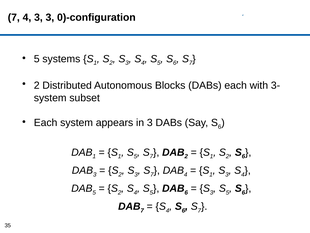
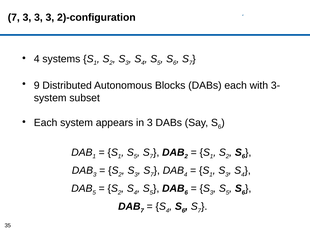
7 4: 4 -> 3
0)-configuration: 0)-configuration -> 2)-configuration
5 at (37, 59): 5 -> 4
2 at (37, 85): 2 -> 9
